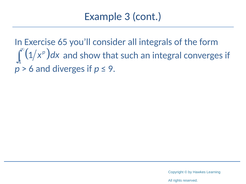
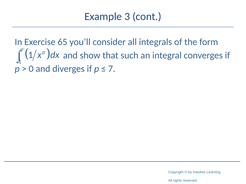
6: 6 -> 0
9: 9 -> 7
